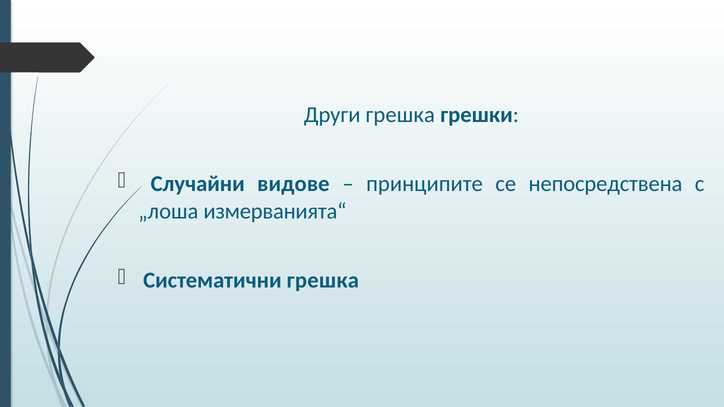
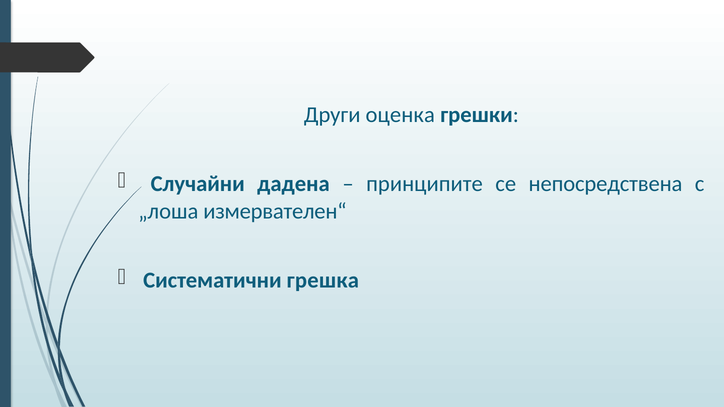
Други грешка: грешка -> оценка
видове: видове -> дадена
измерванията“: измерванията“ -> измервателен“
